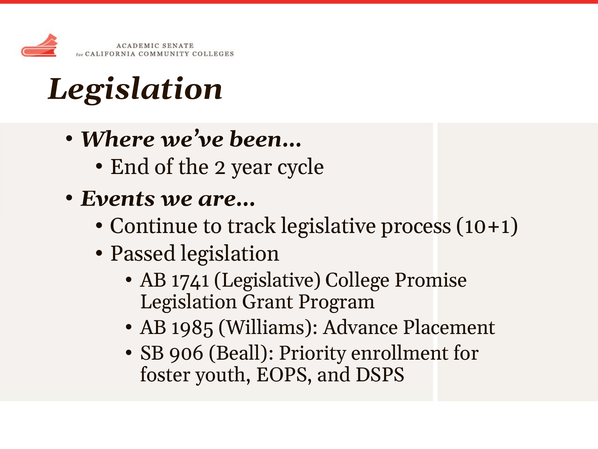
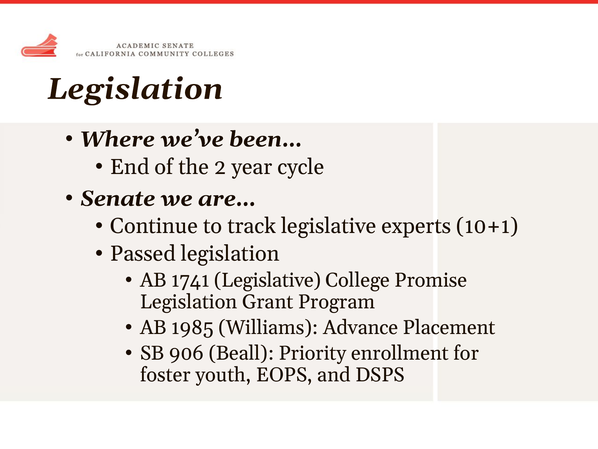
Events: Events -> Senate
process: process -> experts
